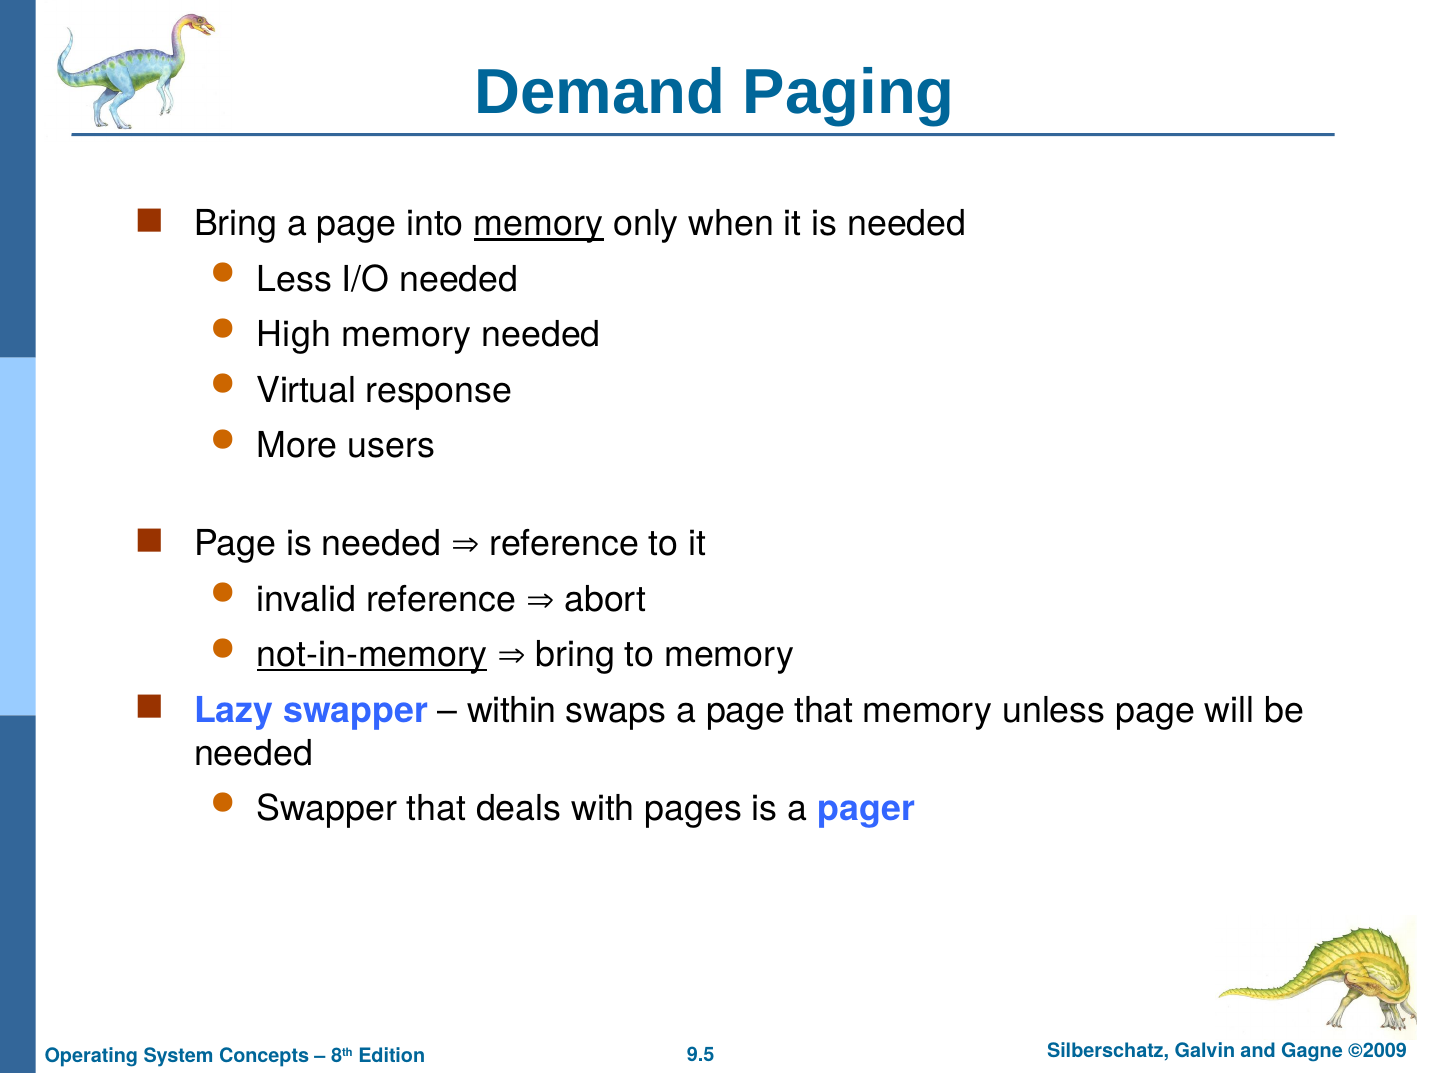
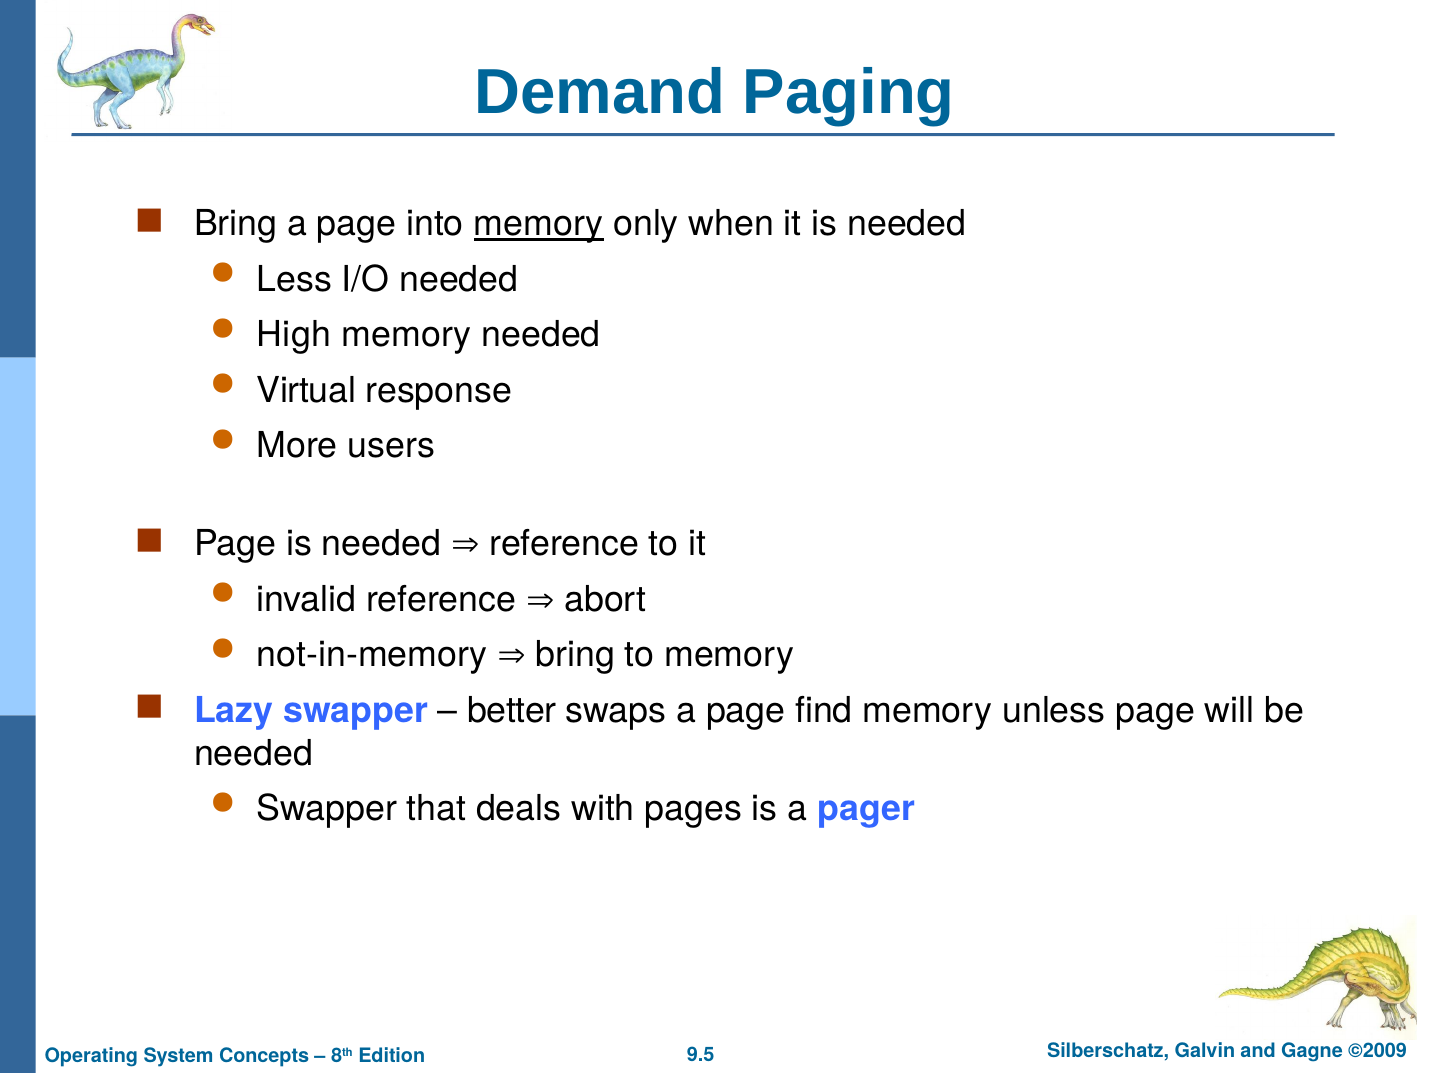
not-in-memory underline: present -> none
within: within -> better
page that: that -> find
